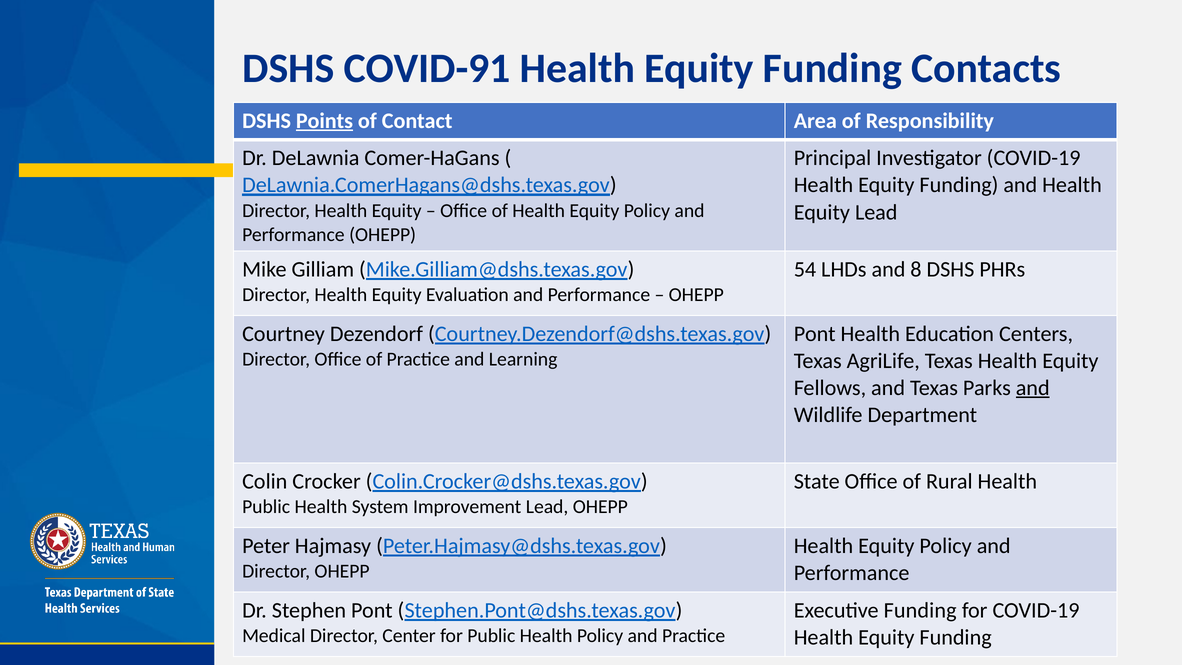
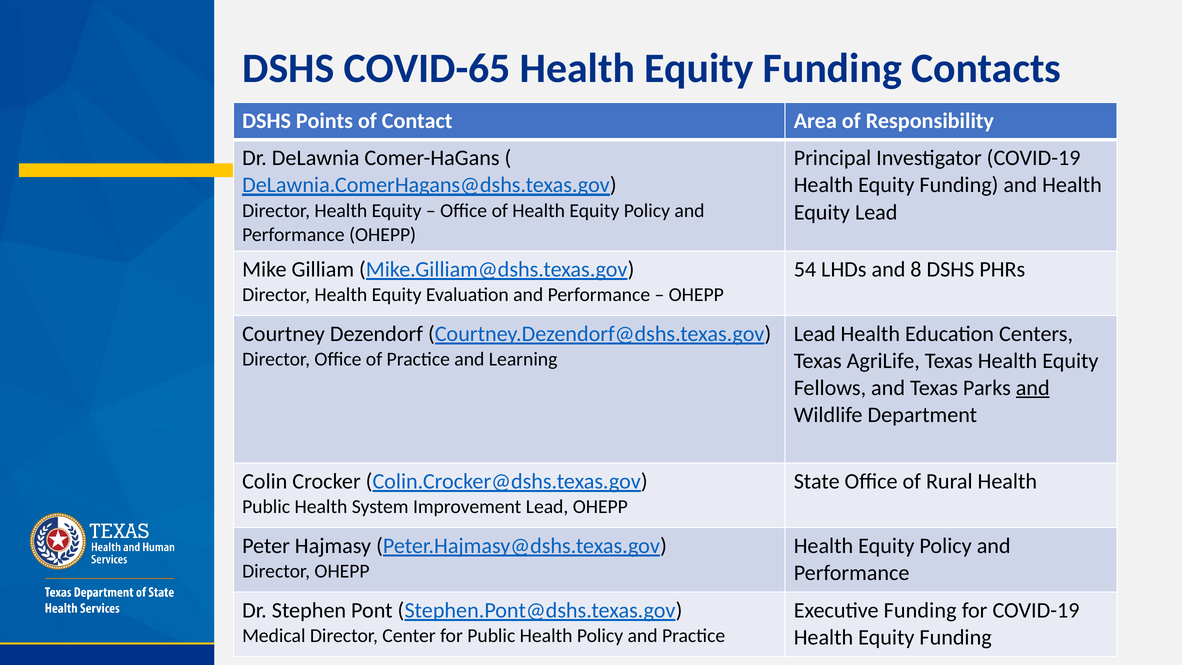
COVID-91: COVID-91 -> COVID-65
Points underline: present -> none
Pont at (815, 334): Pont -> Lead
